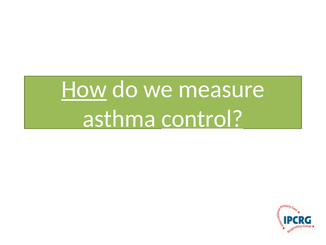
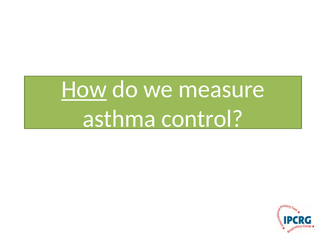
control underline: present -> none
